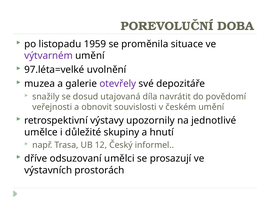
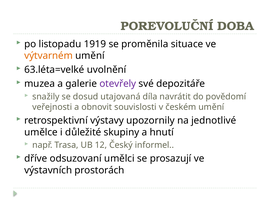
1959: 1959 -> 1919
výtvarném colour: purple -> orange
97.léta=velké: 97.léta=velké -> 63.léta=velké
